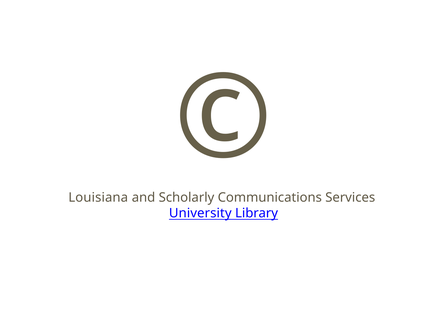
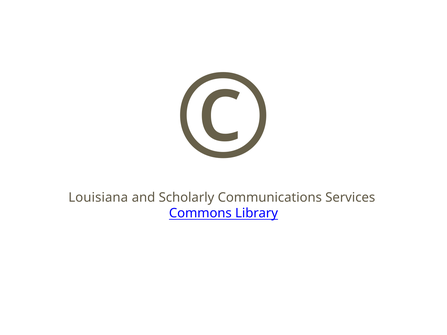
University: University -> Commons
